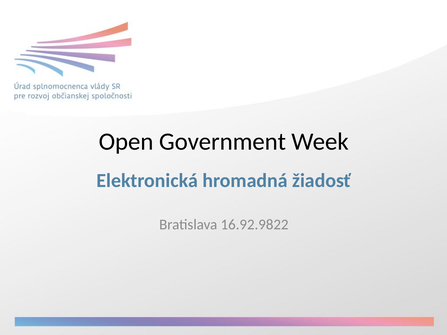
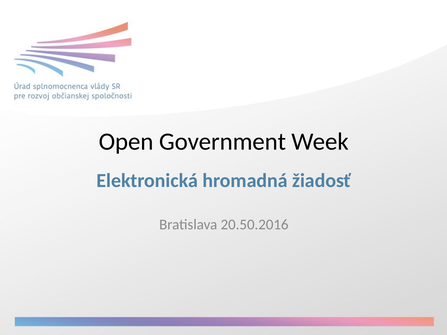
16.92.9822: 16.92.9822 -> 20.50.2016
